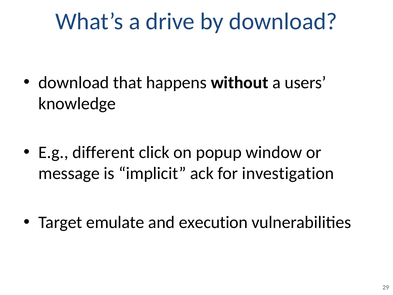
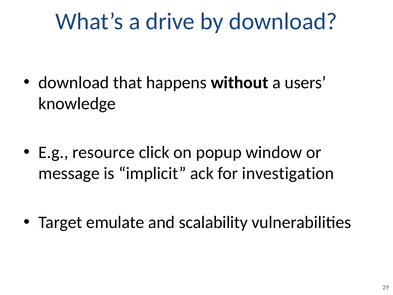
different: different -> resource
execution: execution -> scalability
